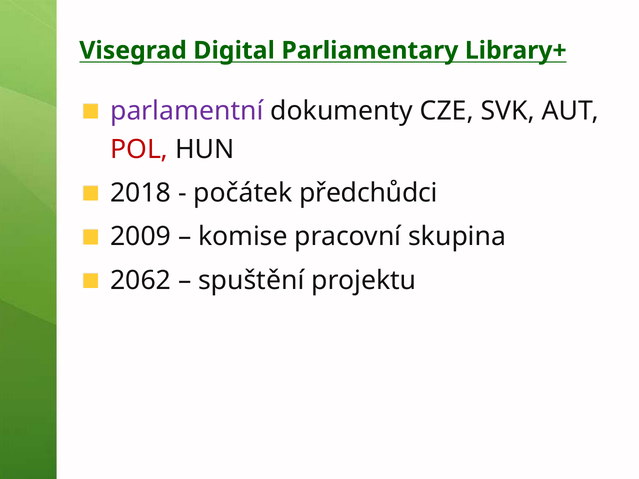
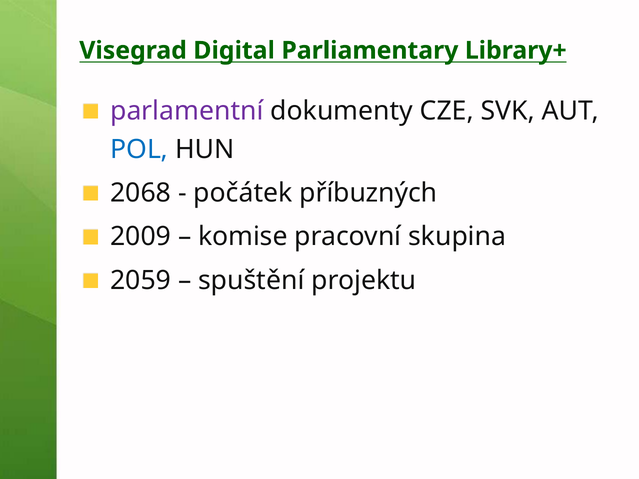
POL colour: red -> blue
2018: 2018 -> 2068
předchůdci: předchůdci -> příbuzných
2062: 2062 -> 2059
